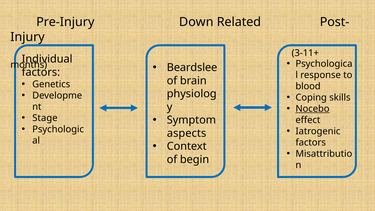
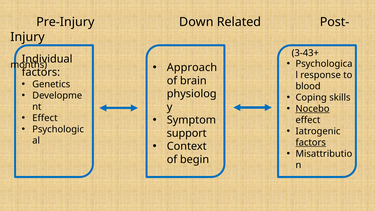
3-11+: 3-11+ -> 3-43+
Beardslee: Beardslee -> Approach
Stage at (45, 118): Stage -> Effect
aspects: aspects -> support
factors at (311, 142) underline: none -> present
